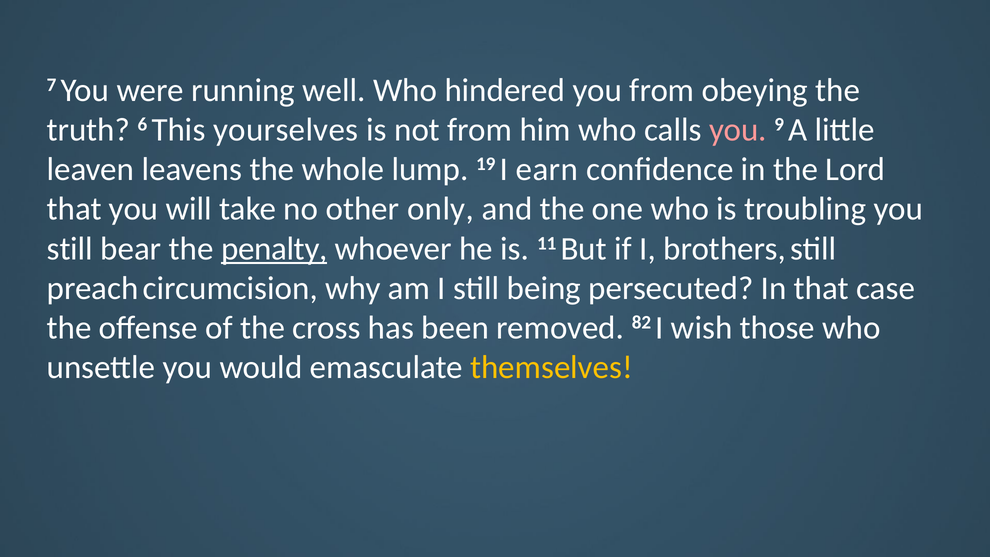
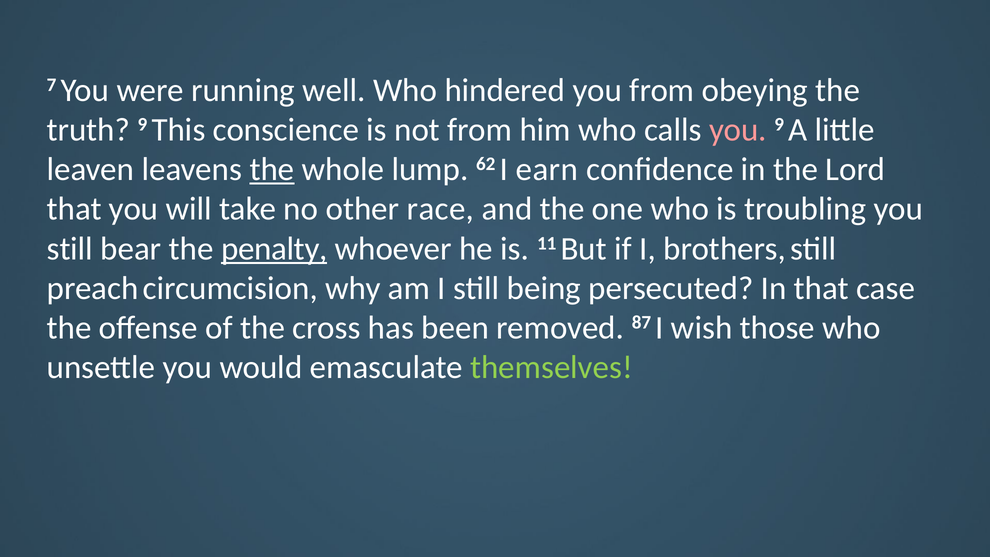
truth 6: 6 -> 9
yourselves: yourselves -> conscience
the at (272, 169) underline: none -> present
19: 19 -> 62
only: only -> race
82: 82 -> 87
themselves colour: yellow -> light green
